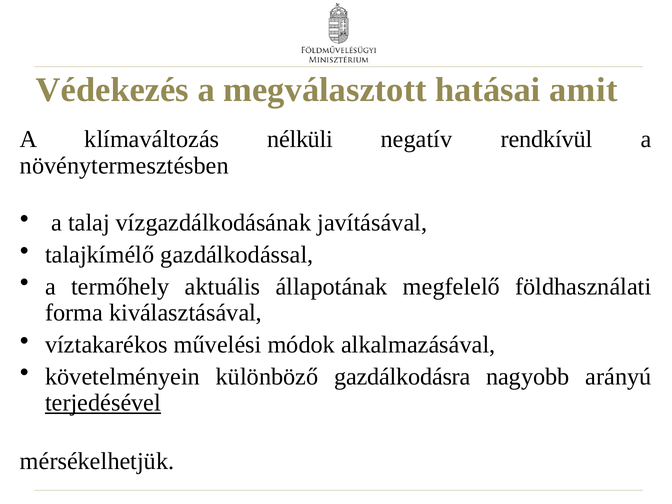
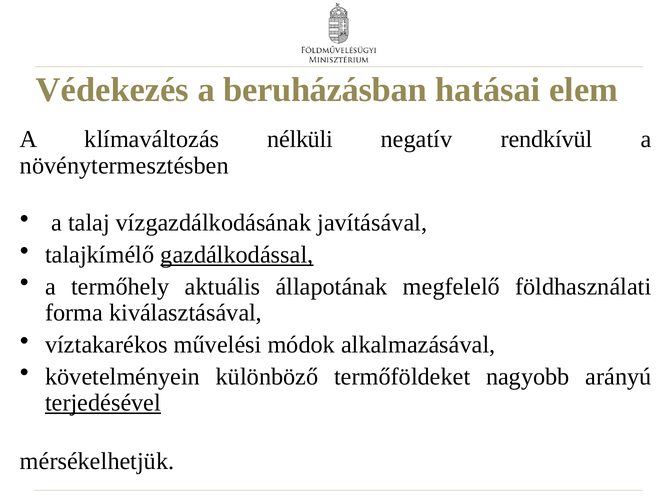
megválasztott: megválasztott -> beruházásban
amit: amit -> elem
gazdálkodással underline: none -> present
gazdálkodásra: gazdálkodásra -> termőföldeket
